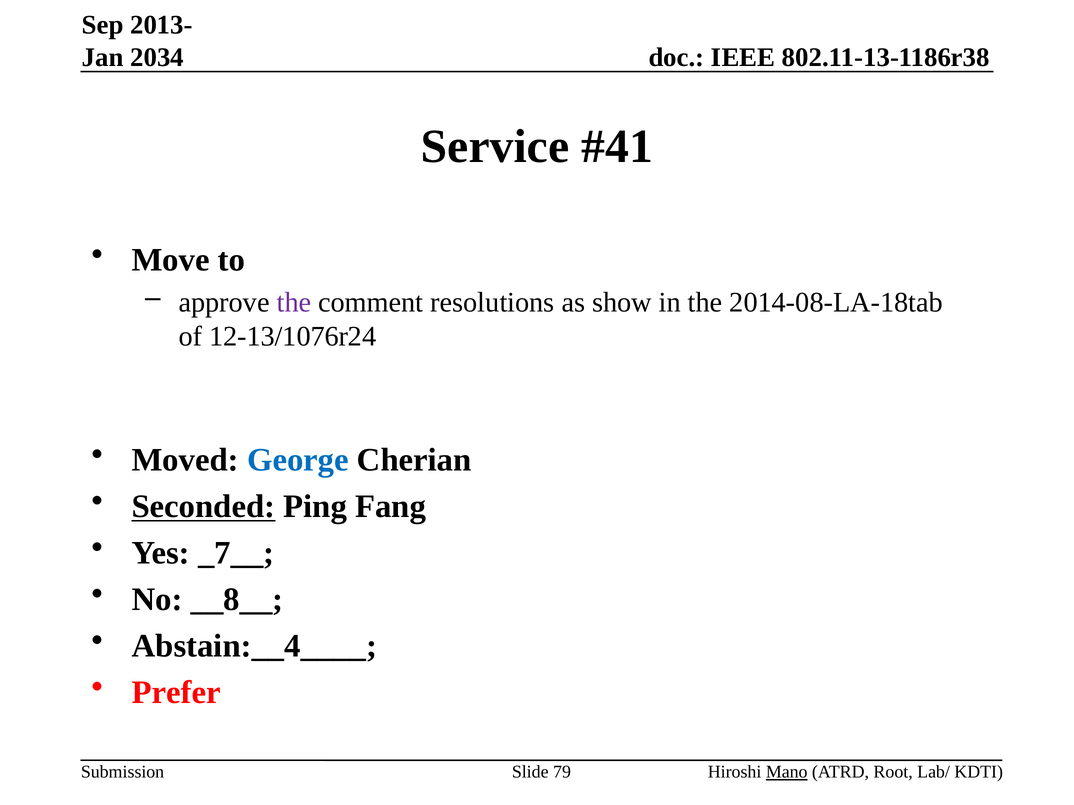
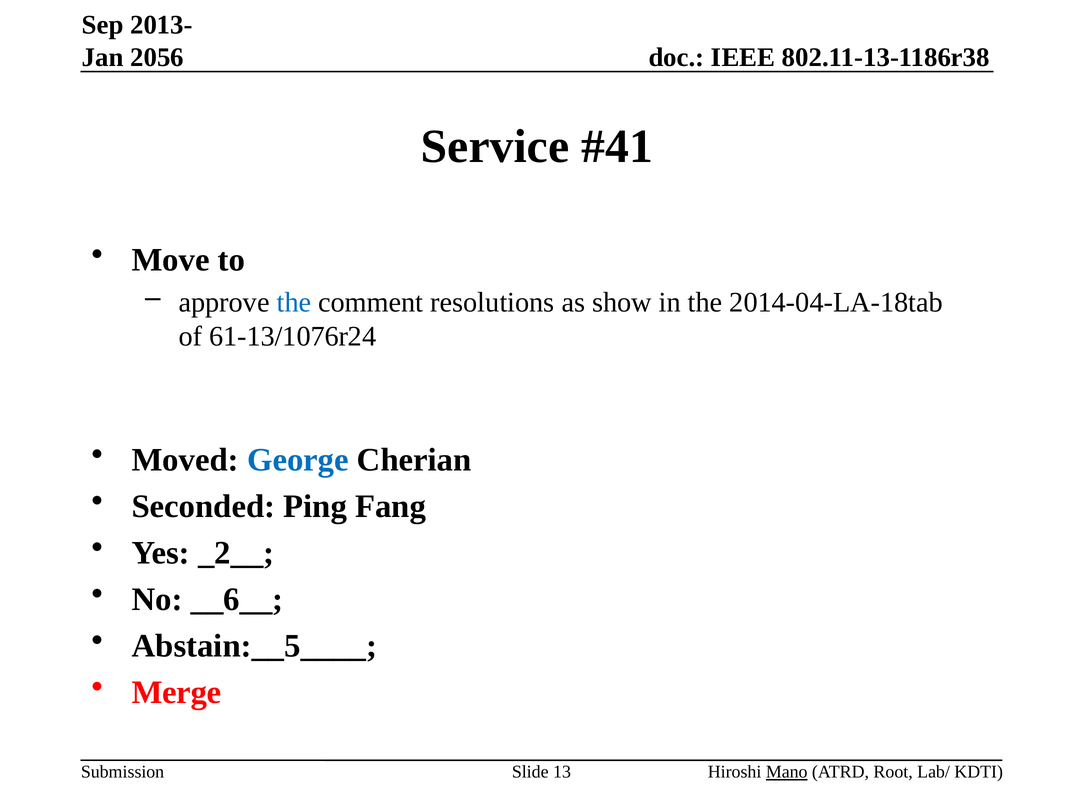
2034: 2034 -> 2056
the at (294, 302) colour: purple -> blue
2014-08-LA-18tab: 2014-08-LA-18tab -> 2014-04-LA-18tab
12-13/1076r24: 12-13/1076r24 -> 61-13/1076r24
Seconded underline: present -> none
_7__: _7__ -> _2__
__8__: __8__ -> __6__
Abstain:__4____: Abstain:__4____ -> Abstain:__5____
Prefer: Prefer -> Merge
79: 79 -> 13
